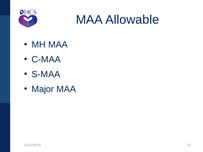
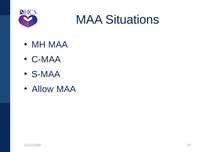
Allowable: Allowable -> Situations
Major: Major -> Allow
